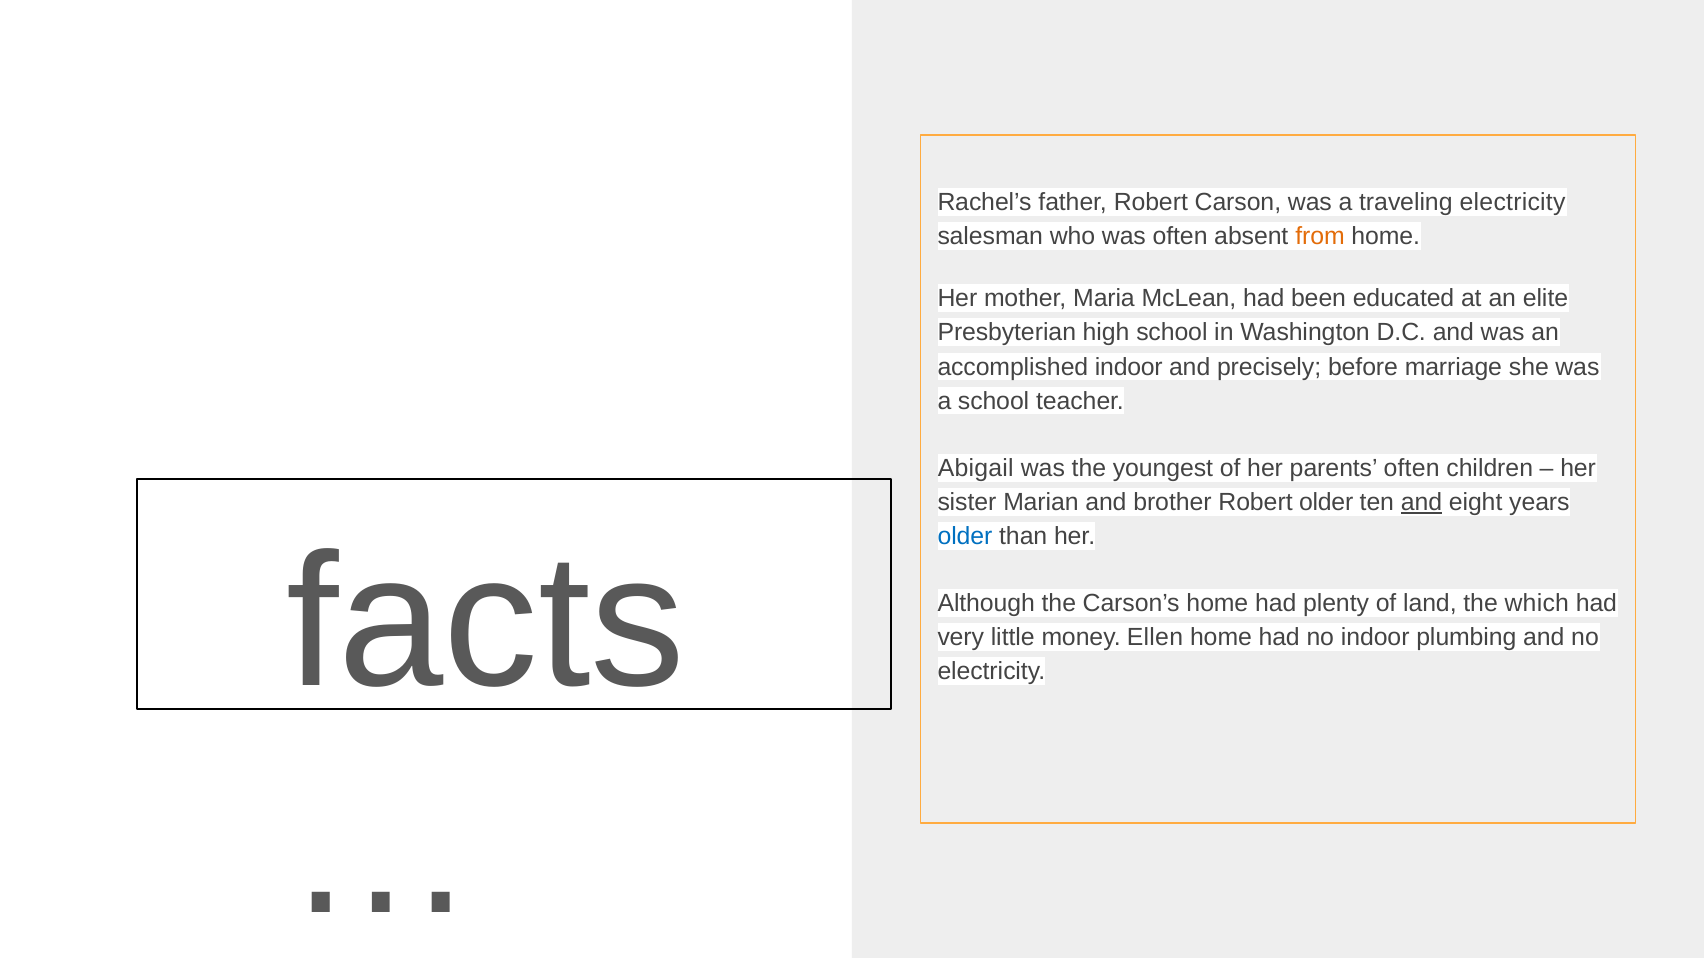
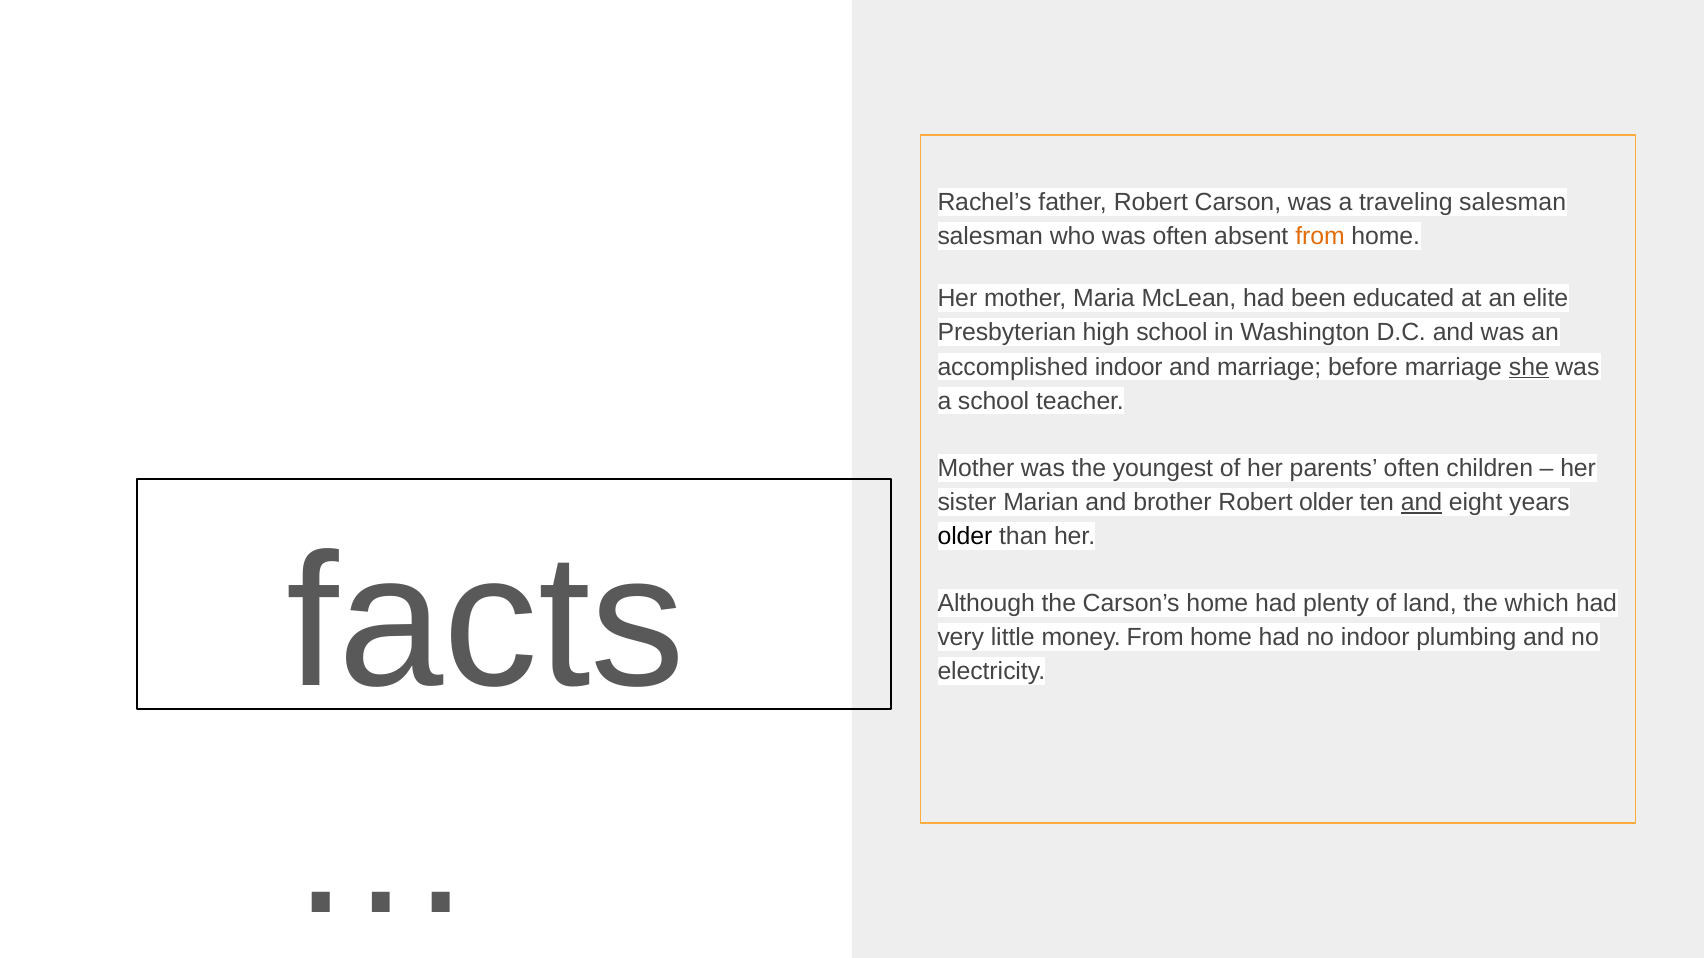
traveling electricity: electricity -> salesman
and precisely: precisely -> marriage
she underline: none -> present
Abigail at (976, 468): Abigail -> Mother
older at (965, 536) colour: blue -> black
money Ellen: Ellen -> From
